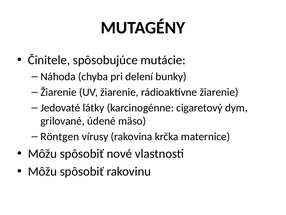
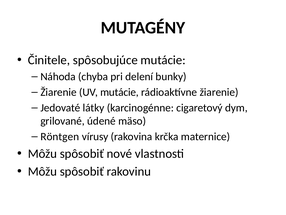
UV žiarenie: žiarenie -> mutácie
